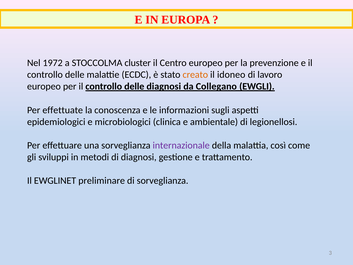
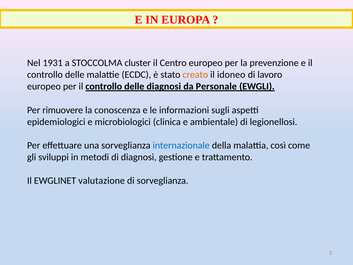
1972: 1972 -> 1931
Collegano: Collegano -> Personale
effettuate: effettuate -> rimuovere
internazionale colour: purple -> blue
preliminare: preliminare -> valutazione
